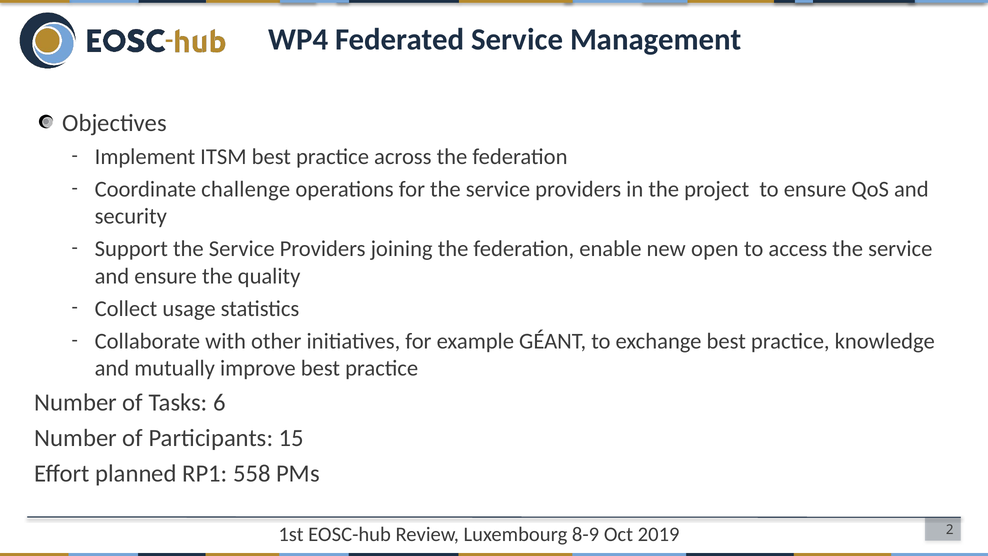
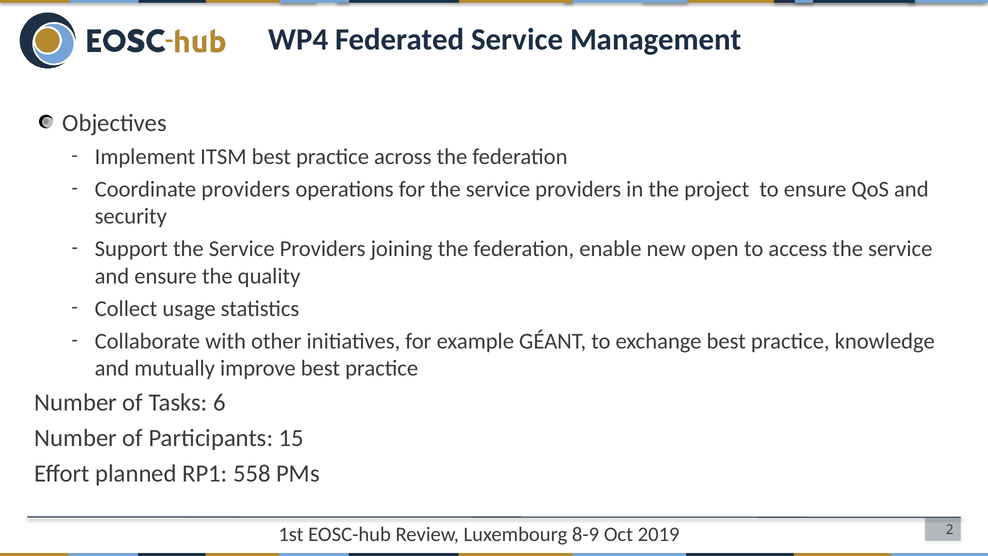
Coordinate challenge: challenge -> providers
